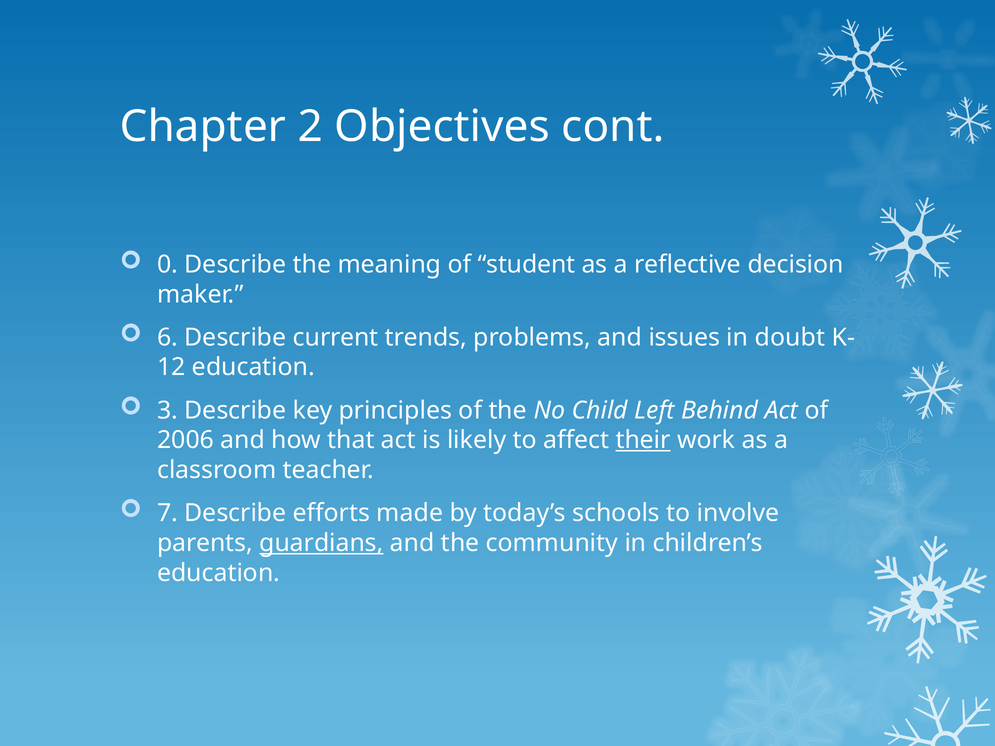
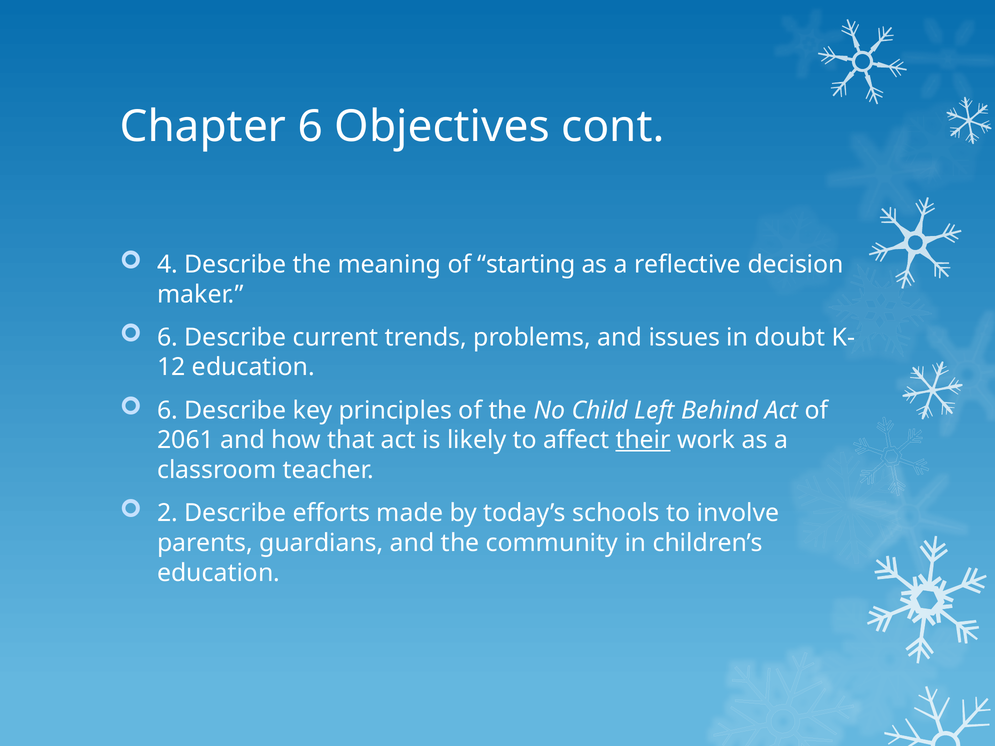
Chapter 2: 2 -> 6
0: 0 -> 4
student: student -> starting
3 at (168, 411): 3 -> 6
2006: 2006 -> 2061
7: 7 -> 2
guardians underline: present -> none
